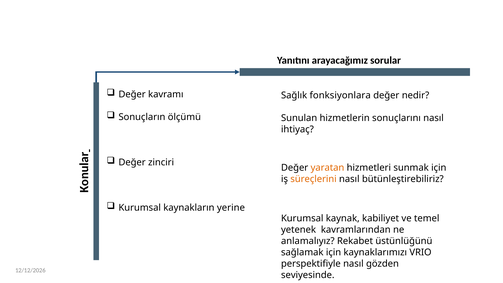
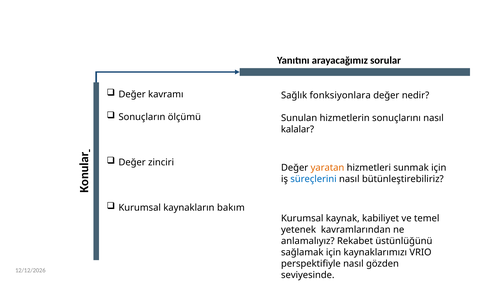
ihtiyaç: ihtiyaç -> kalalar
süreçlerini colour: orange -> blue
yerine: yerine -> bakım
